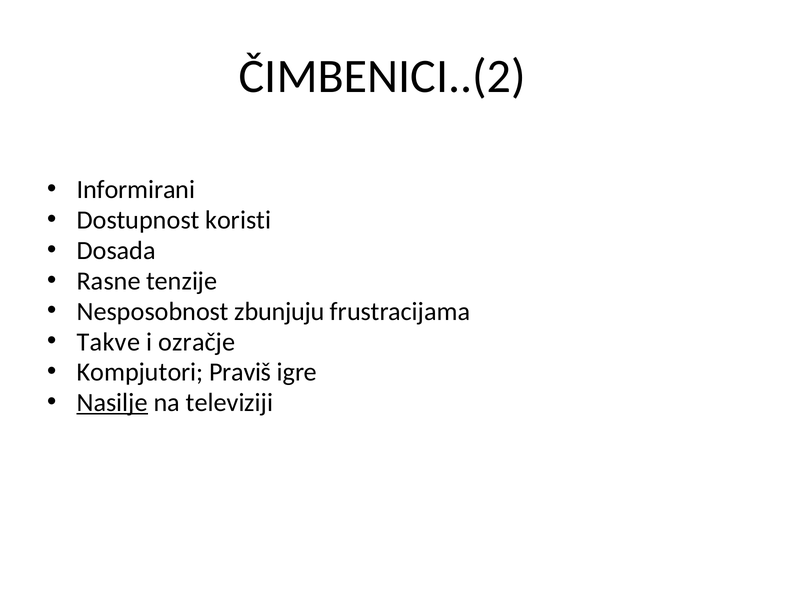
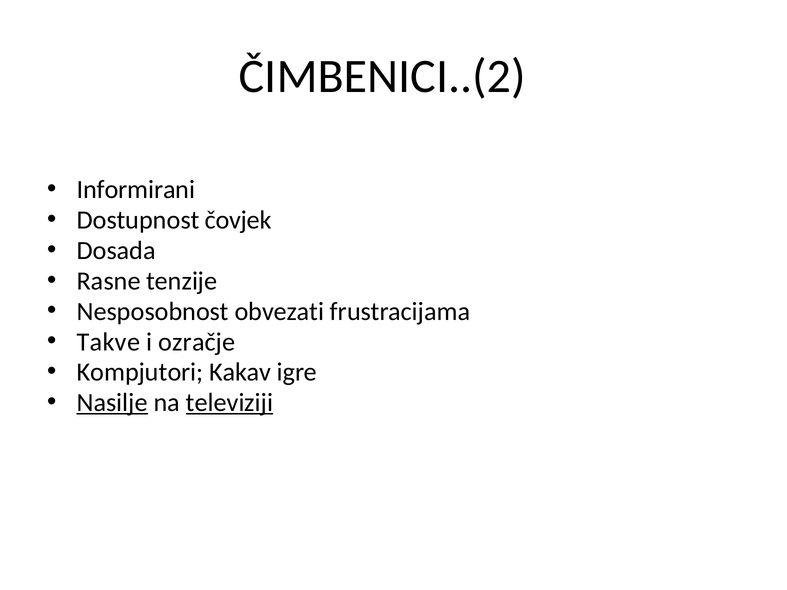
koristi: koristi -> čovjek
zbunjuju: zbunjuju -> obvezati
Praviš: Praviš -> Kakav
televiziji underline: none -> present
